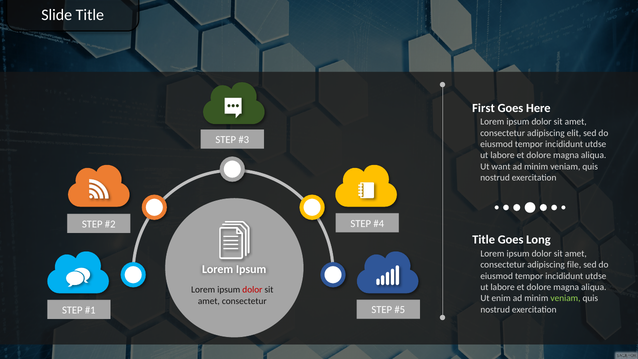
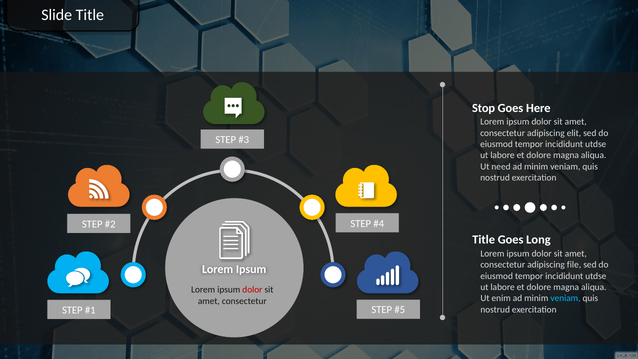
First: First -> Stop
want: want -> need
veniam at (565, 298) colour: light green -> light blue
